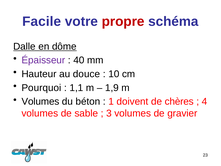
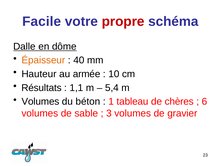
Épaisseur colour: purple -> orange
douce: douce -> armée
Pourquoi: Pourquoi -> Résultats
1,9: 1,9 -> 5,4
doivent: doivent -> tableau
4: 4 -> 6
